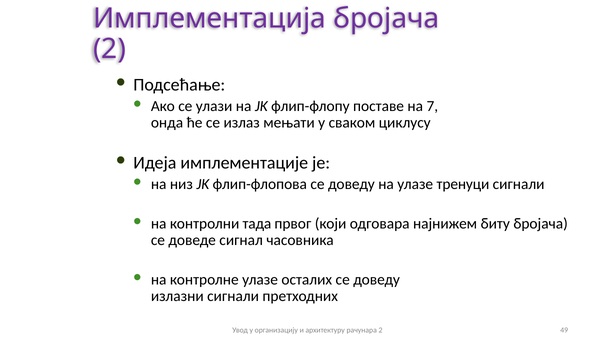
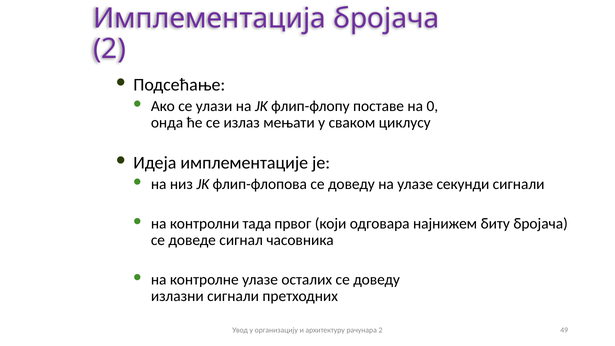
7: 7 -> 0
тренуци: тренуци -> секунди
